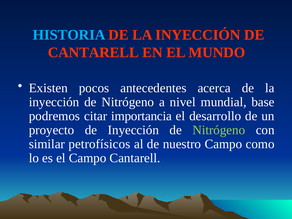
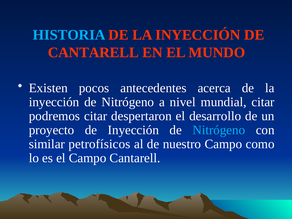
mundial base: base -> citar
importancia: importancia -> despertaron
Nitrógeno at (219, 130) colour: light green -> light blue
